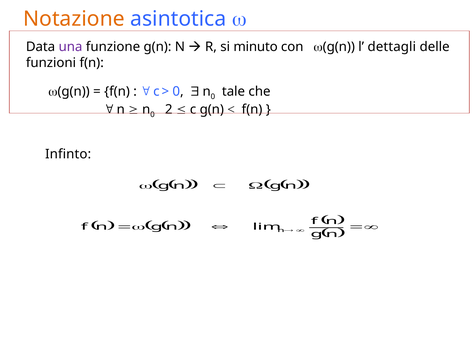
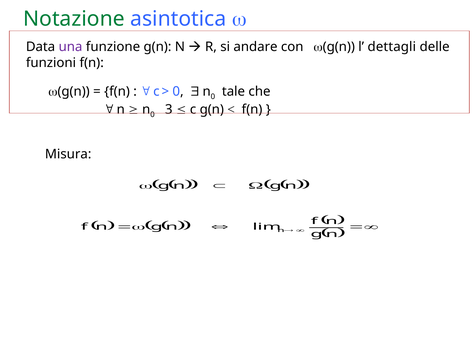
Notazione colour: orange -> green
minuto: minuto -> andare
2: 2 -> 3
Infinto: Infinto -> Misura
